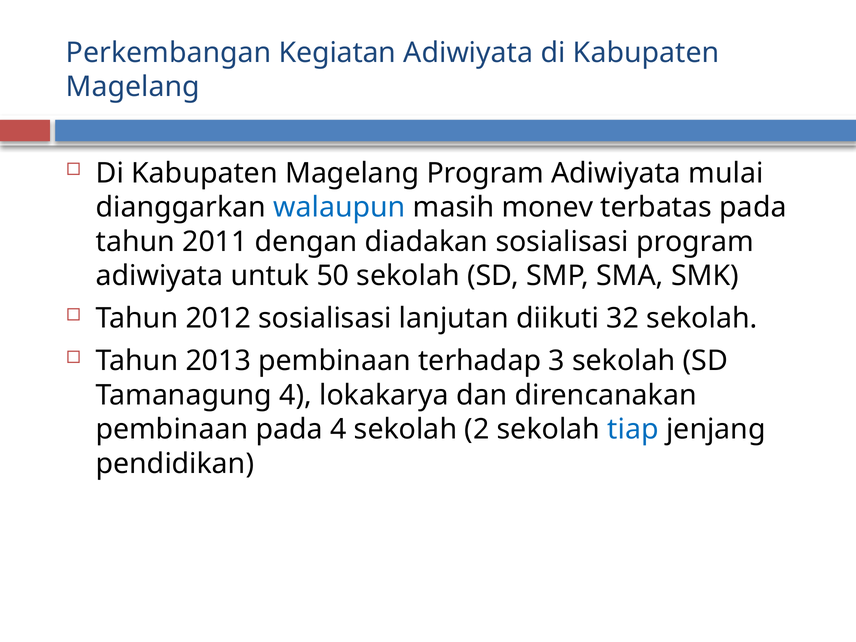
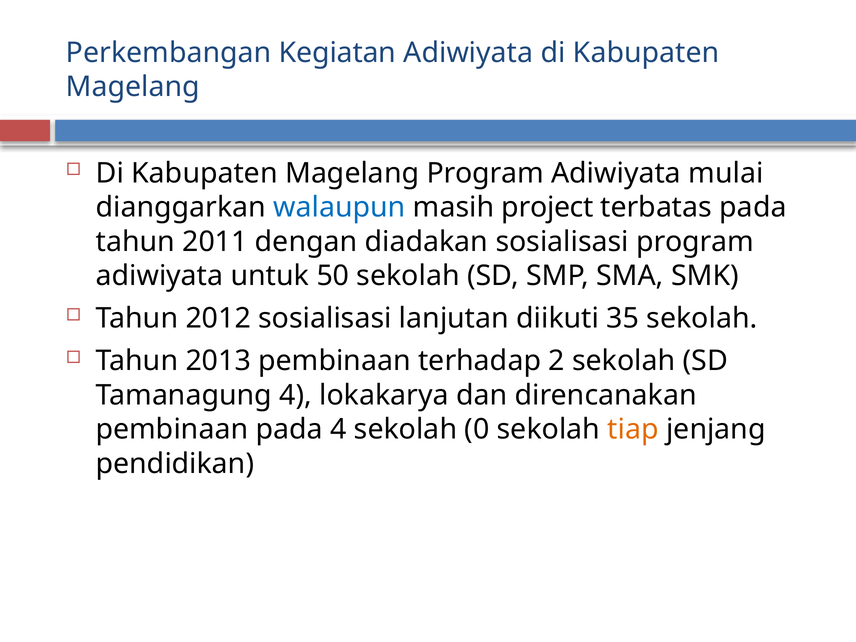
monev: monev -> project
32: 32 -> 35
3: 3 -> 2
2: 2 -> 0
tiap colour: blue -> orange
